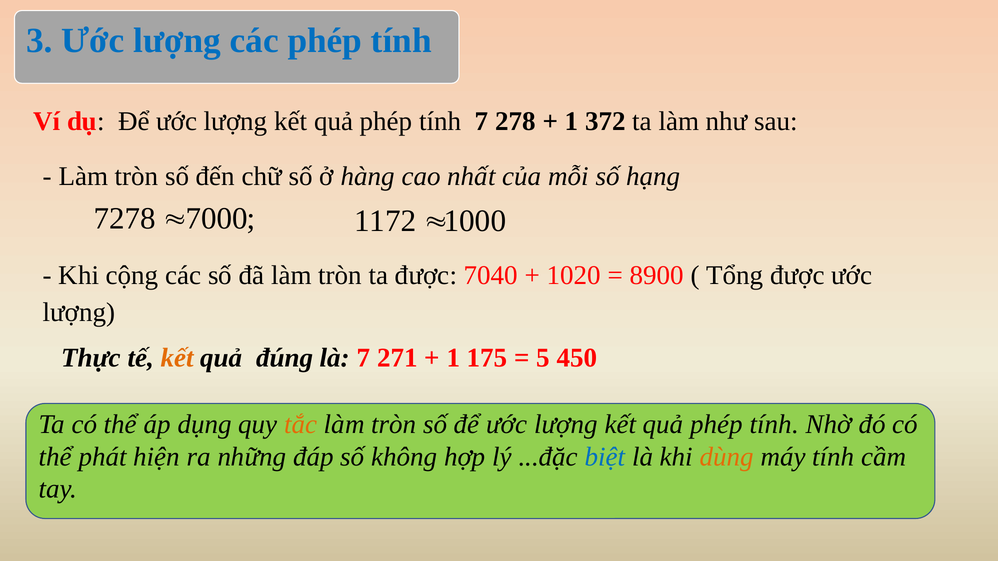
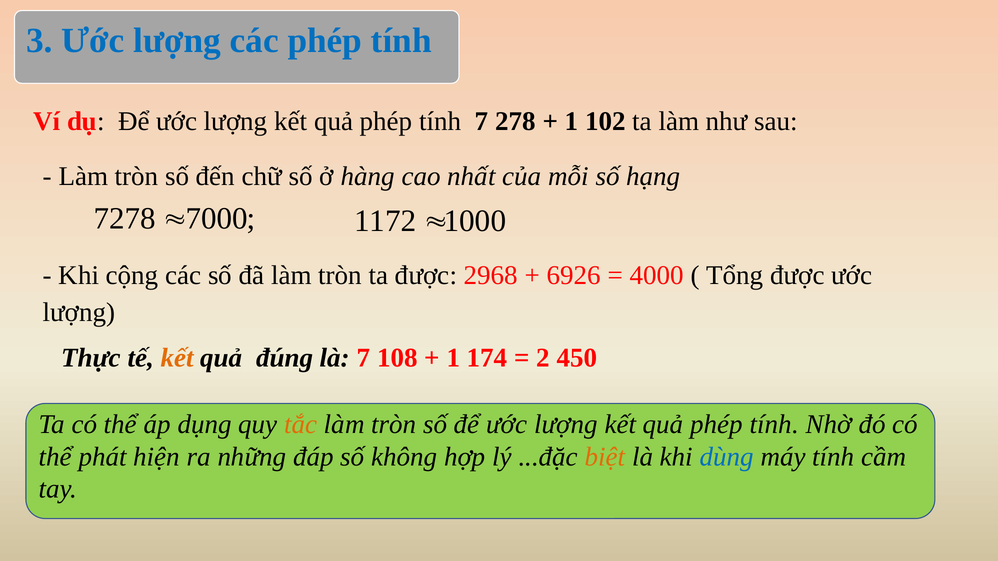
372: 372 -> 102
7040: 7040 -> 2968
1020: 1020 -> 6926
8900: 8900 -> 4000
271: 271 -> 108
175: 175 -> 174
5: 5 -> 2
biệt colour: blue -> orange
dùng colour: orange -> blue
